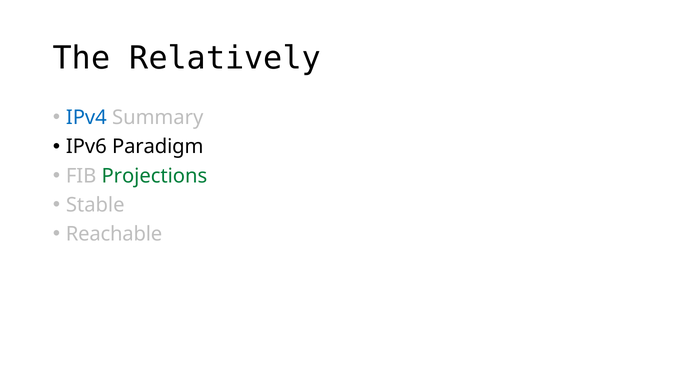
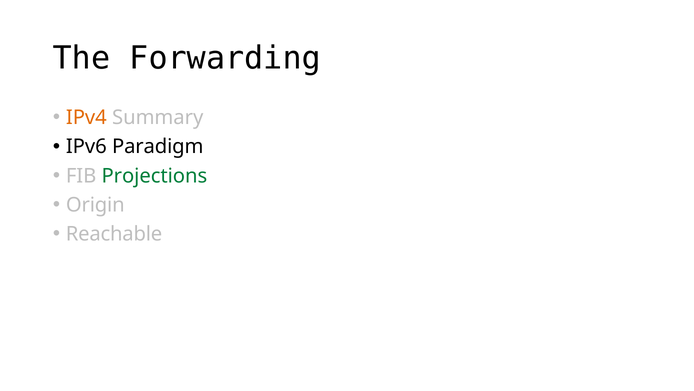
Relatively: Relatively -> Forwarding
IPv4 colour: blue -> orange
Stable: Stable -> Origin
